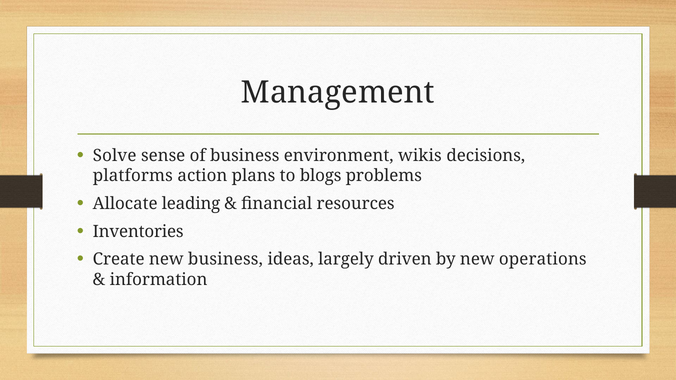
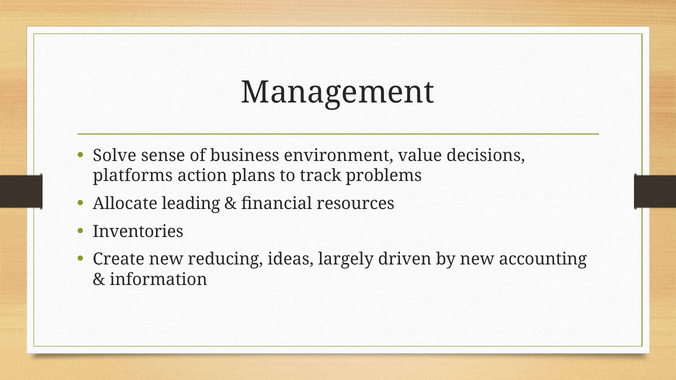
wikis: wikis -> value
blogs: blogs -> track
new business: business -> reducing
operations: operations -> accounting
